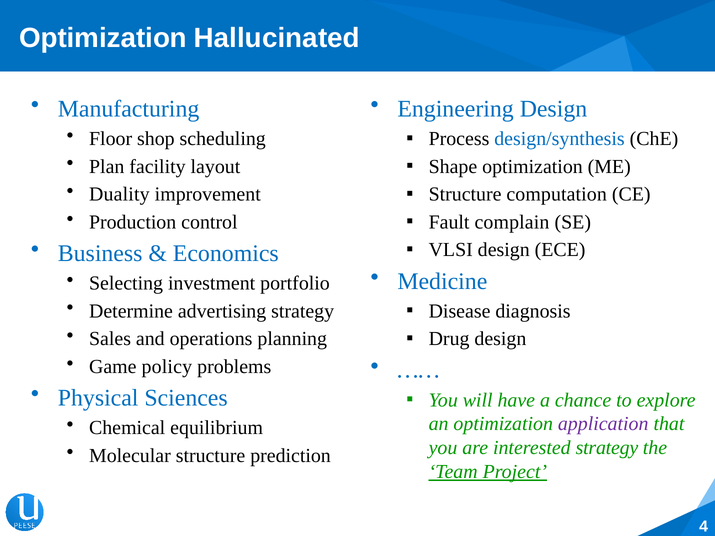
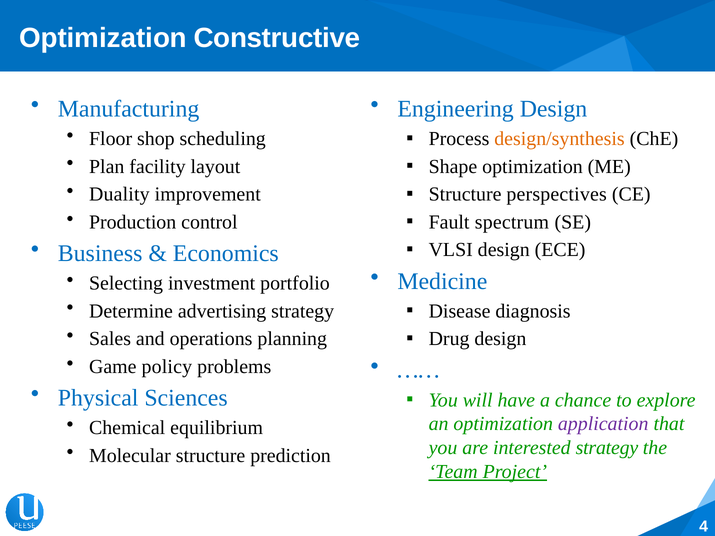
Hallucinated: Hallucinated -> Constructive
design/synthesis colour: blue -> orange
computation: computation -> perspectives
complain: complain -> spectrum
